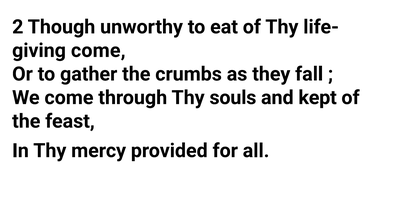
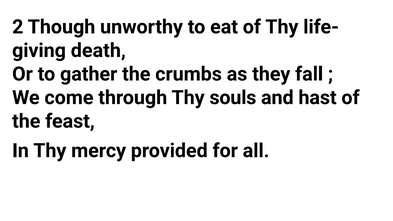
come at (98, 51): come -> death
kept: kept -> hast
